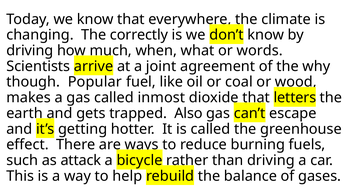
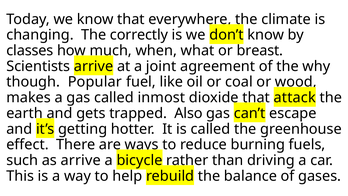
driving at (30, 51): driving -> classes
words: words -> breast
letters: letters -> attack
as attack: attack -> arrive
